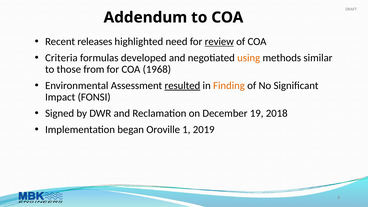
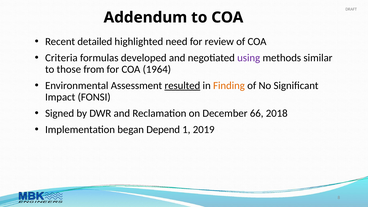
releases: releases -> detailed
review underline: present -> none
using colour: orange -> purple
1968: 1968 -> 1964
19: 19 -> 66
Oroville: Oroville -> Depend
